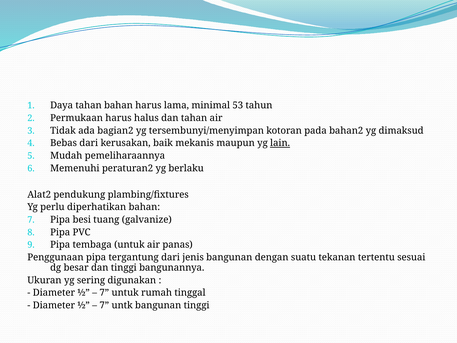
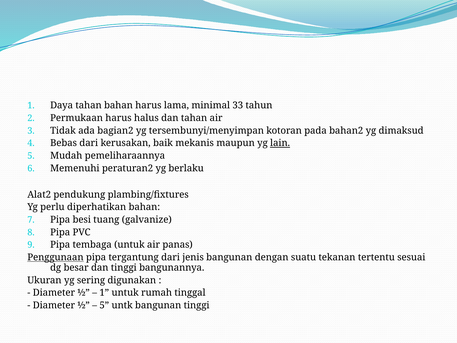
53: 53 -> 33
Penggunaan underline: none -> present
7 at (104, 293): 7 -> 1
7 at (104, 305): 7 -> 5
